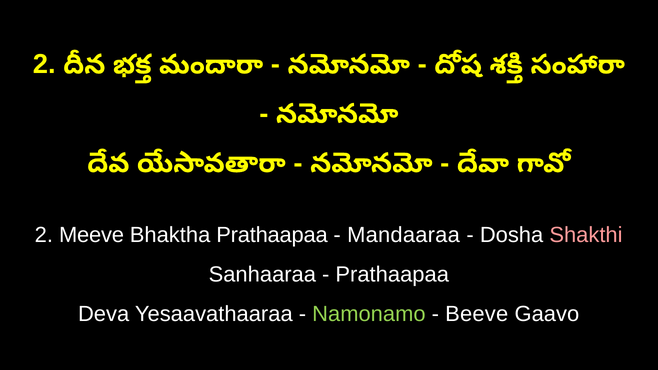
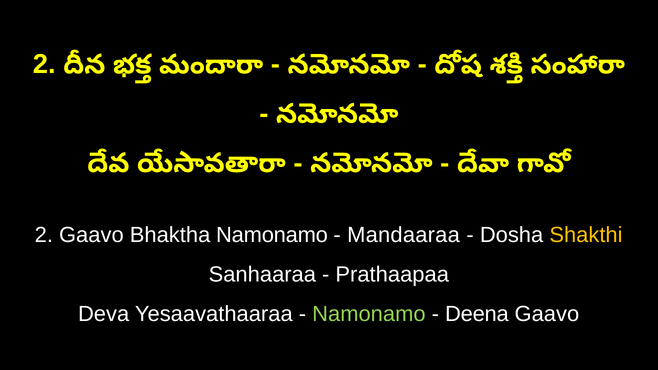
2 Meeve: Meeve -> Gaavo
Bhaktha Prathaapaa: Prathaapaa -> Namonamo
Shakthi colour: pink -> yellow
Beeve: Beeve -> Deena
